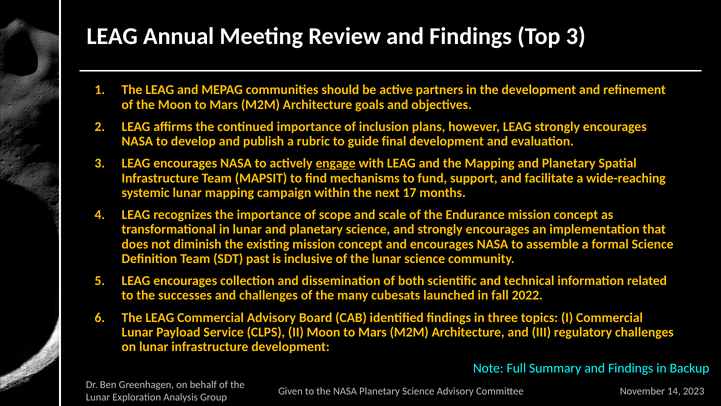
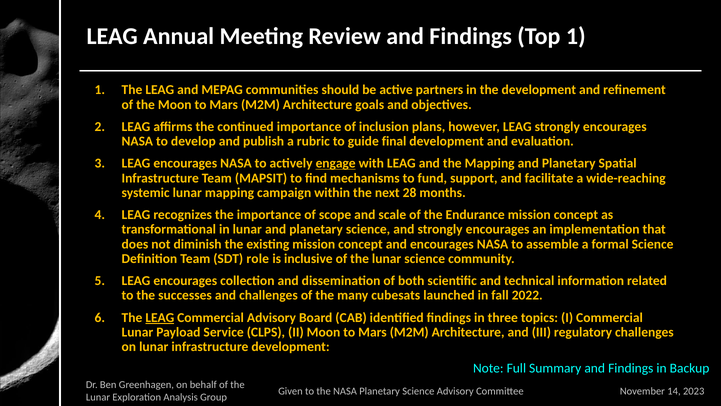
Top 3: 3 -> 1
17: 17 -> 28
past: past -> role
LEAG at (160, 317) underline: none -> present
